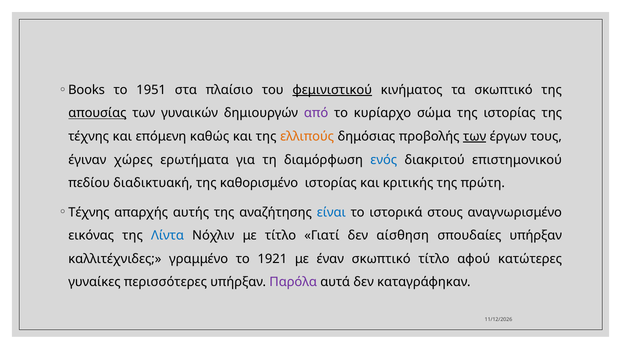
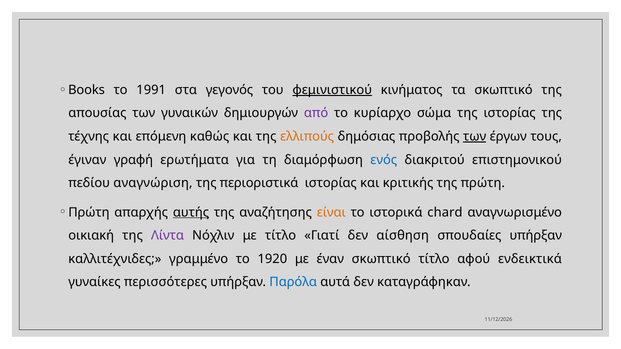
1951: 1951 -> 1991
πλαίσιο: πλαίσιο -> γεγονός
απουσίας underline: present -> none
χώρες: χώρες -> γραφή
διαδικτυακή: διαδικτυακή -> αναγνώριση
καθορισμένο: καθορισμένο -> περιοριστικά
Τέχνης at (89, 212): Τέχνης -> Πρώτη
αυτής underline: none -> present
είναι colour: blue -> orange
στους: στους -> chard
εικόνας: εικόνας -> οικιακή
Λίντα colour: blue -> purple
1921: 1921 -> 1920
κατώτερες: κατώτερες -> ενδεικτικά
Παρόλα colour: purple -> blue
